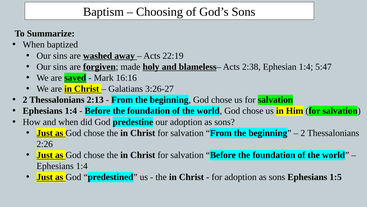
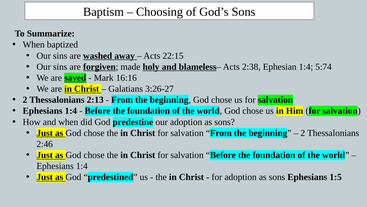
22:19: 22:19 -> 22:15
5:47: 5:47 -> 5:74
2:26: 2:26 -> 2:46
